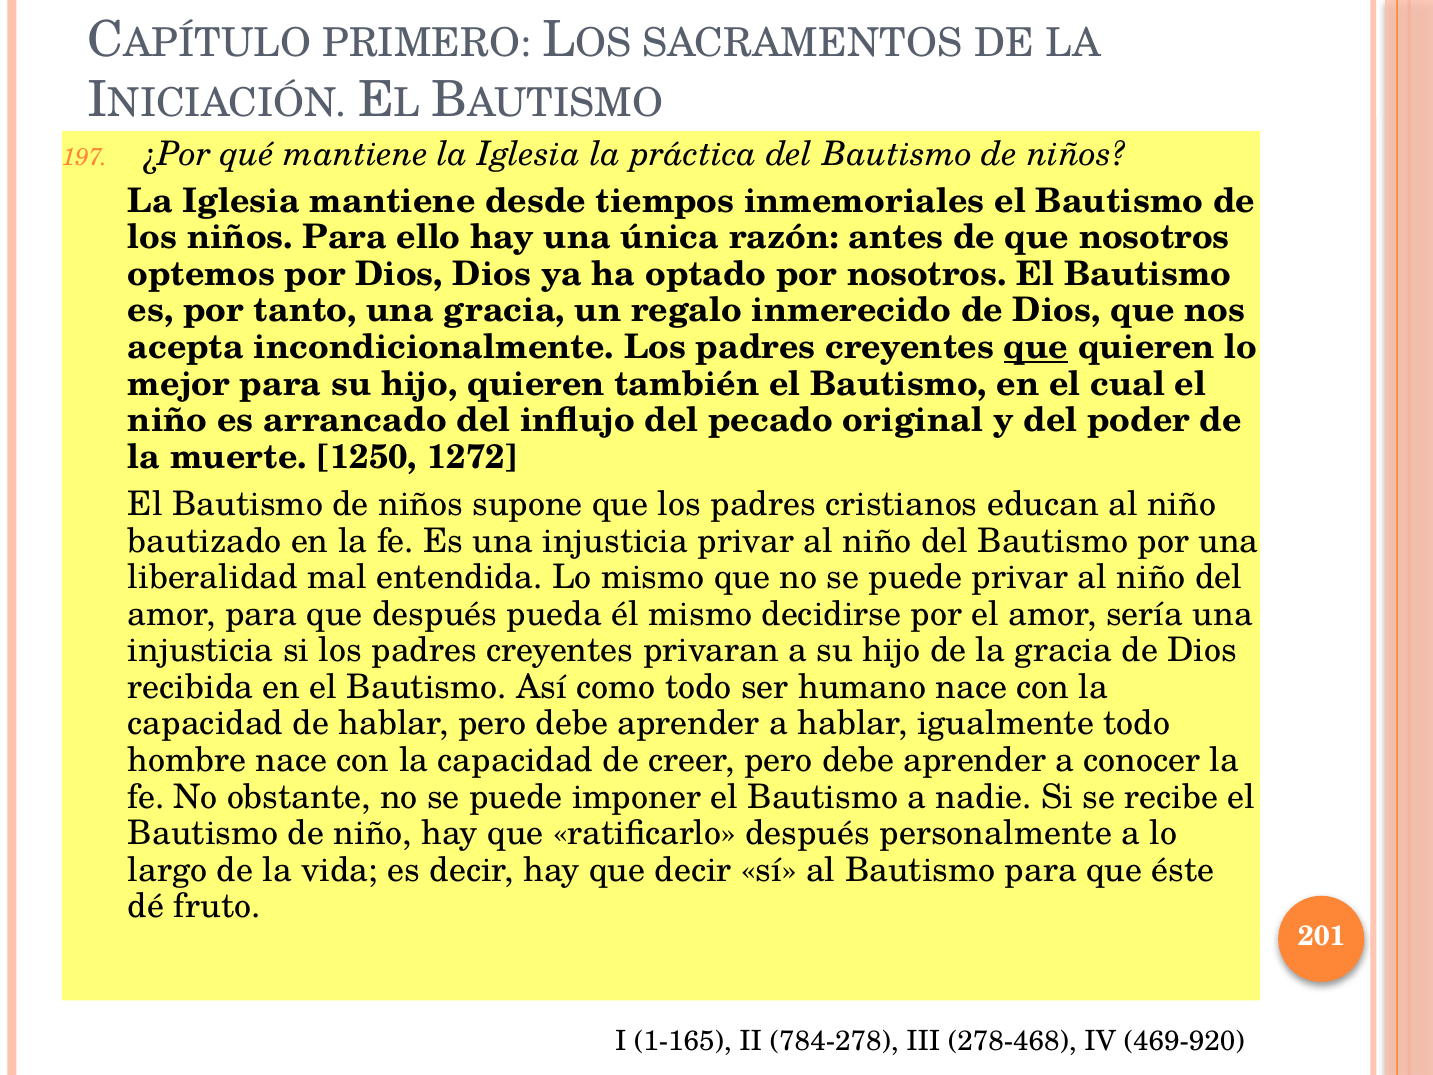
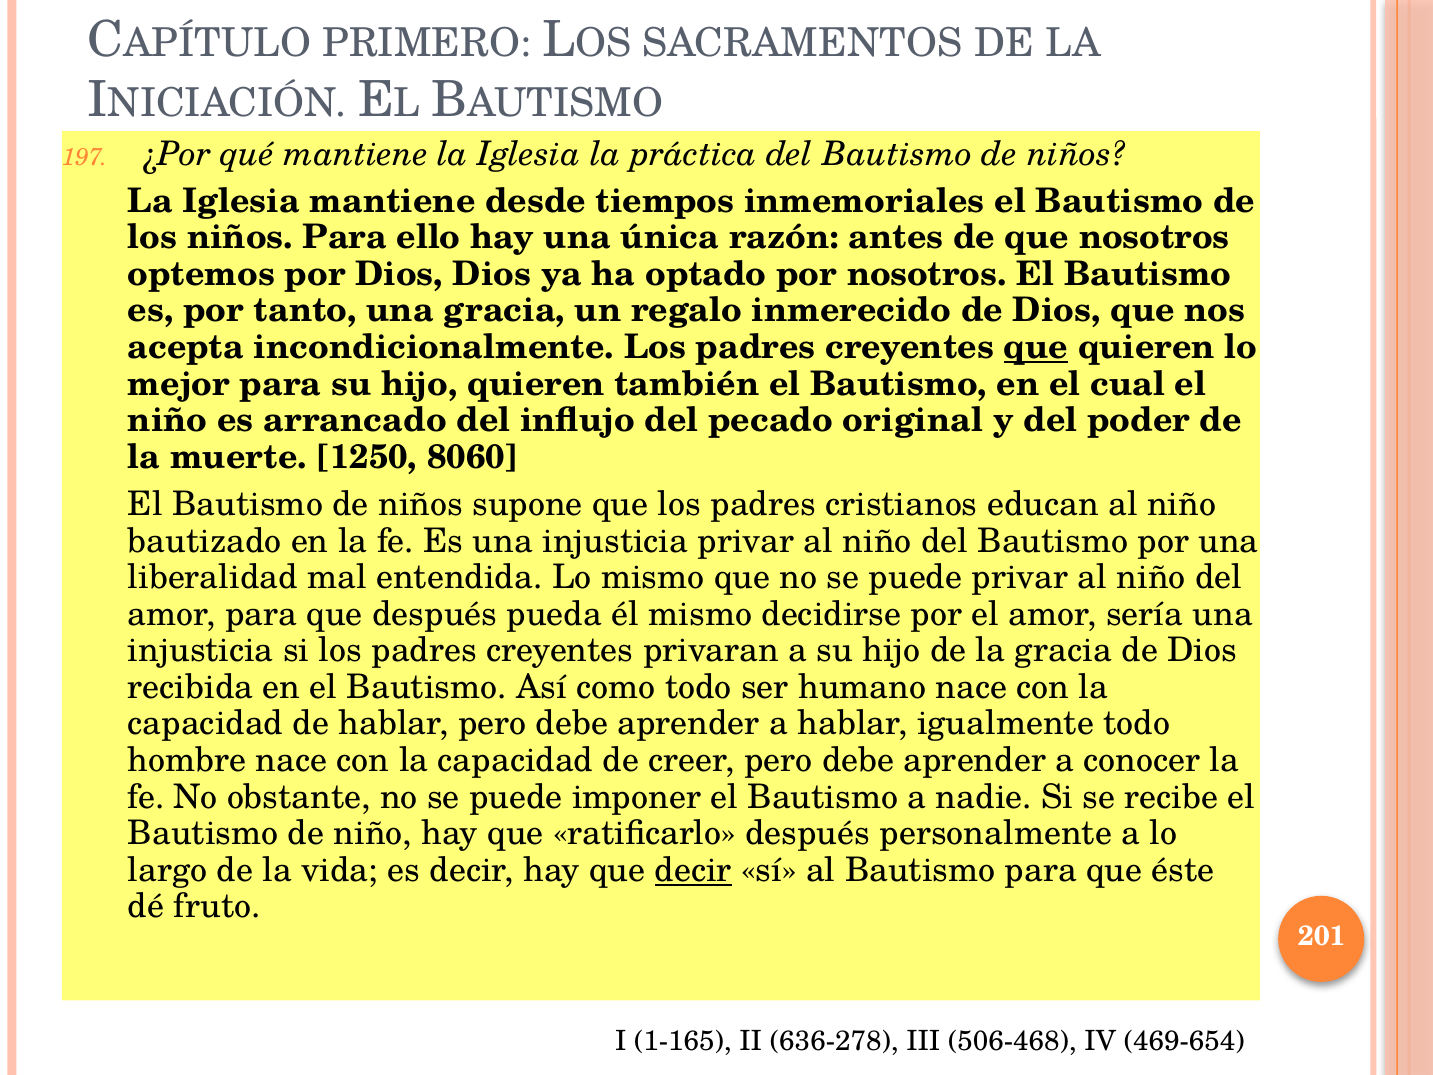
1272: 1272 -> 8060
decir at (693, 870) underline: none -> present
784-278: 784-278 -> 636-278
278-468: 278-468 -> 506-468
469-920: 469-920 -> 469-654
